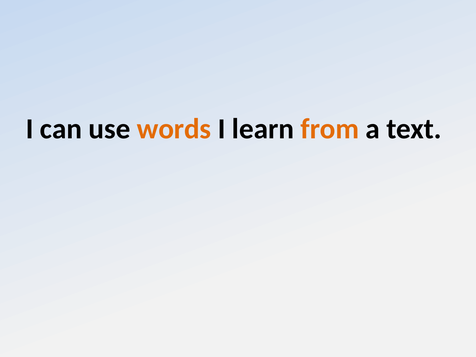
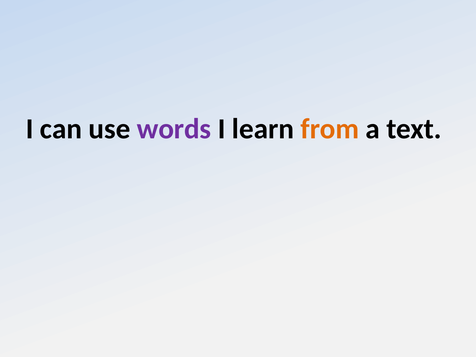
words colour: orange -> purple
